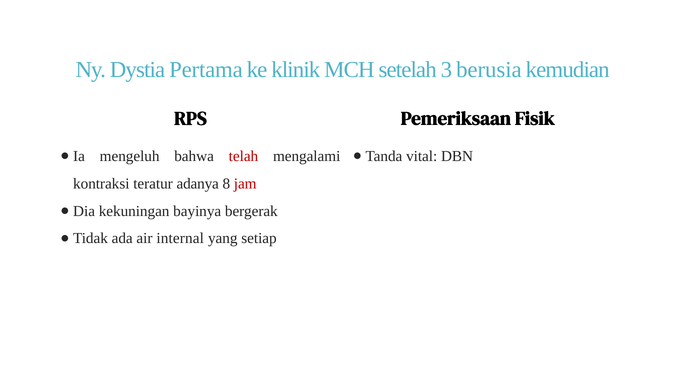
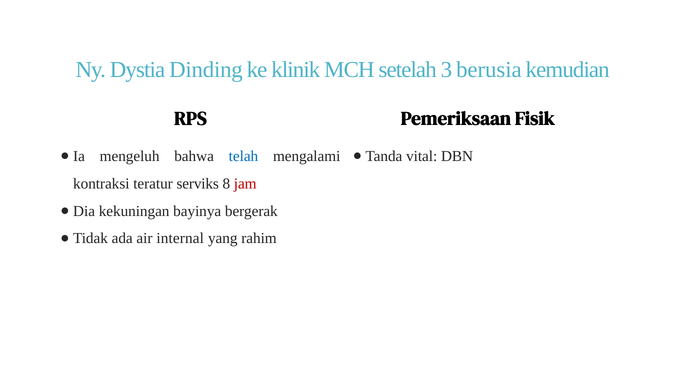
Pertama: Pertama -> Dinding
telah colour: red -> blue
adanya: adanya -> serviks
setiap: setiap -> rahim
